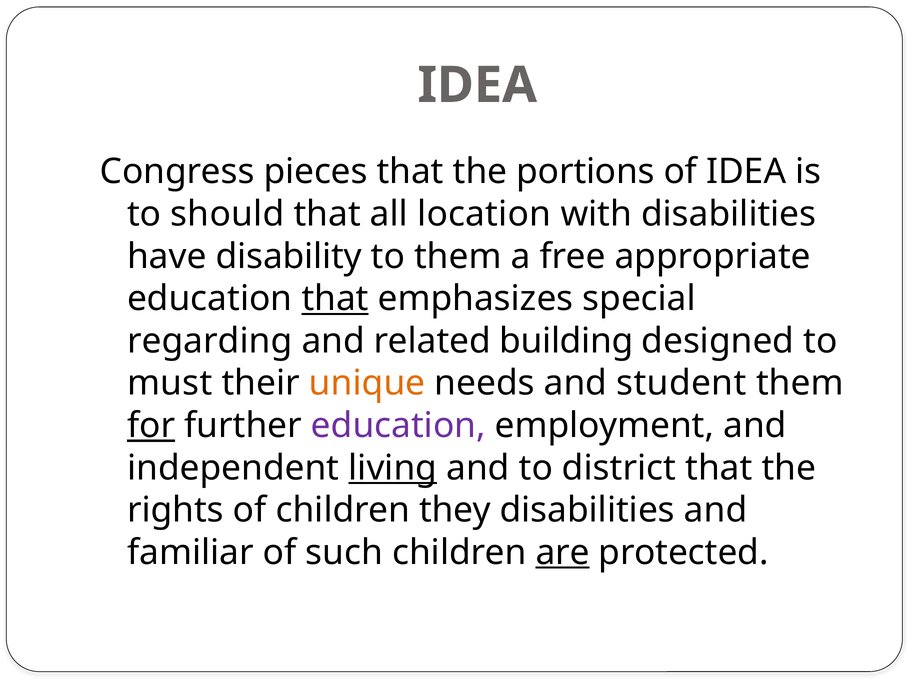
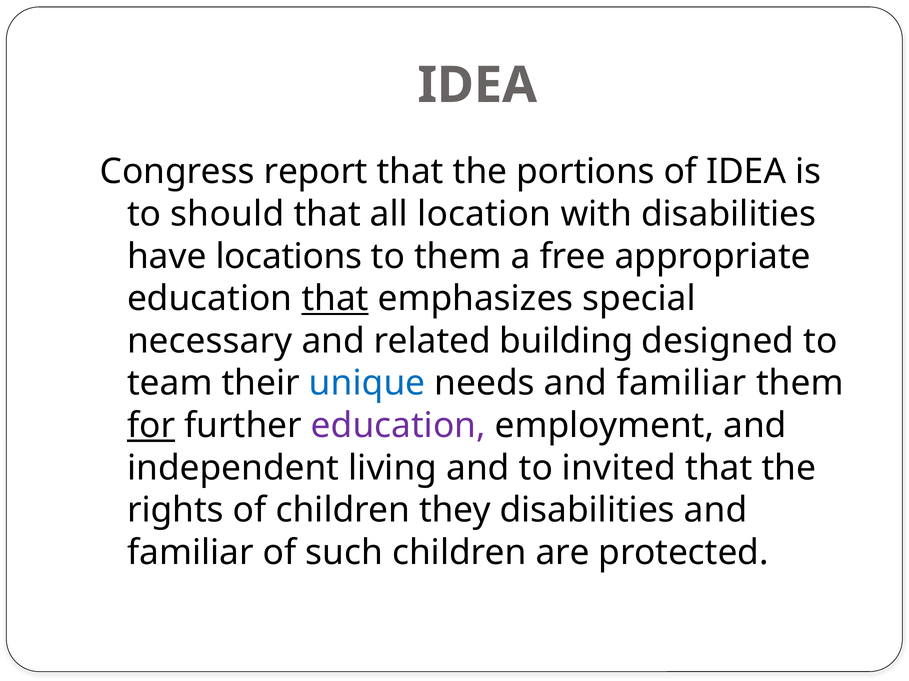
pieces: pieces -> report
disability: disability -> locations
regarding: regarding -> necessary
must: must -> team
unique colour: orange -> blue
needs and student: student -> familiar
living underline: present -> none
district: district -> invited
are underline: present -> none
